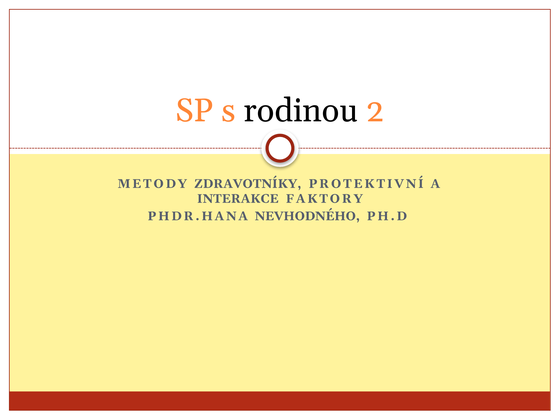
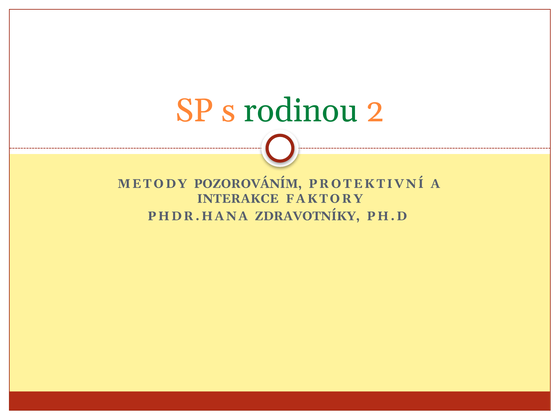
rodinou colour: black -> green
ZDRAVOTNÍKY: ZDRAVOTNÍKY -> POZOROVÁNÍM
NEVHODNÉHO: NEVHODNÉHO -> ZDRAVOTNÍKY
